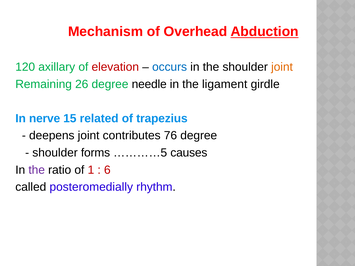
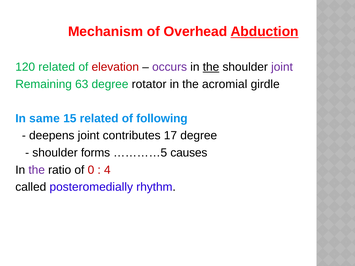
120 axillary: axillary -> related
occurs colour: blue -> purple
the at (211, 67) underline: none -> present
joint at (282, 67) colour: orange -> purple
26: 26 -> 63
needle: needle -> rotator
ligament: ligament -> acromial
nerve: nerve -> same
trapezius: trapezius -> following
76: 76 -> 17
1: 1 -> 0
6: 6 -> 4
